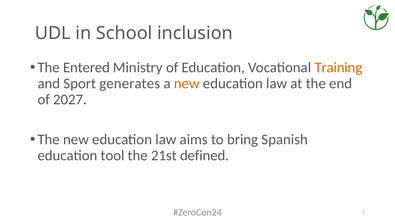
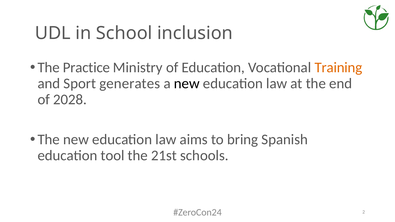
Entered: Entered -> Practice
new at (187, 83) colour: orange -> black
2027: 2027 -> 2028
defined: defined -> schools
